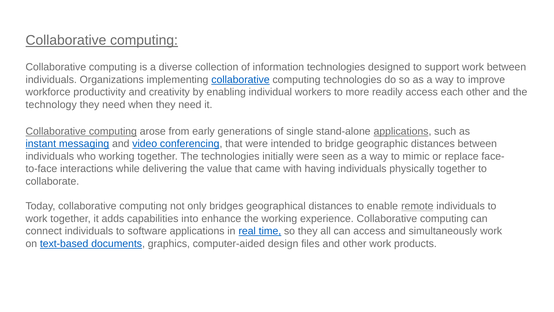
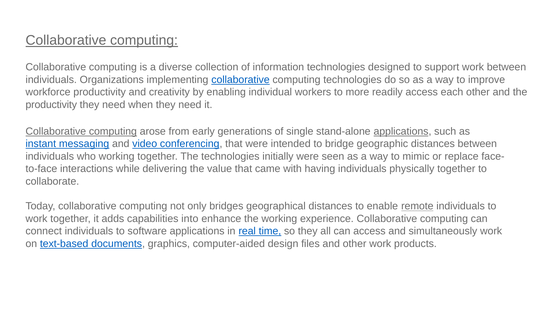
technology at (51, 105): technology -> productivity
